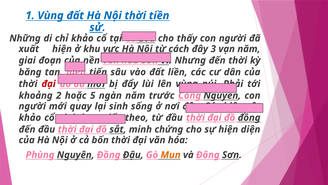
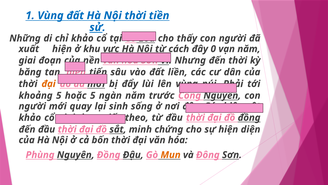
3: 3 -> 0
đại at (49, 84) colour: red -> orange
khoảng 2: 2 -> 5
